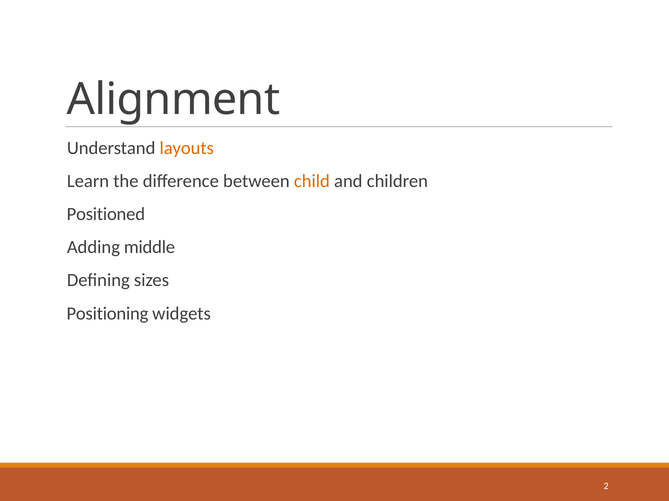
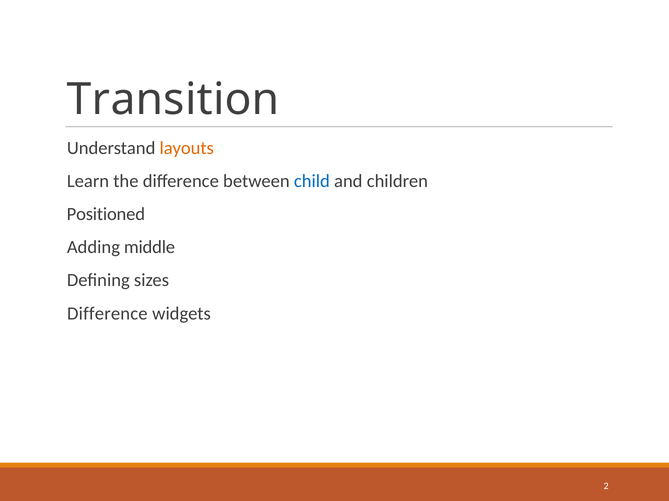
Alignment: Alignment -> Transition
child colour: orange -> blue
Positioning at (108, 314): Positioning -> Difference
